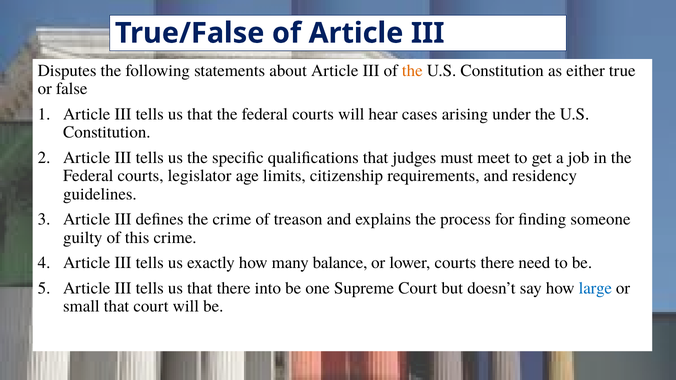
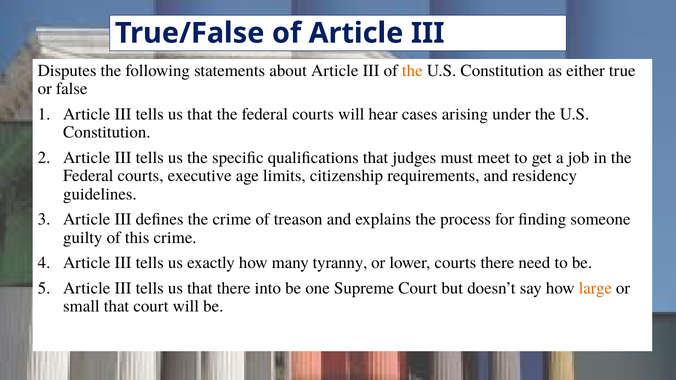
legislator: legislator -> executive
balance: balance -> tyranny
large colour: blue -> orange
